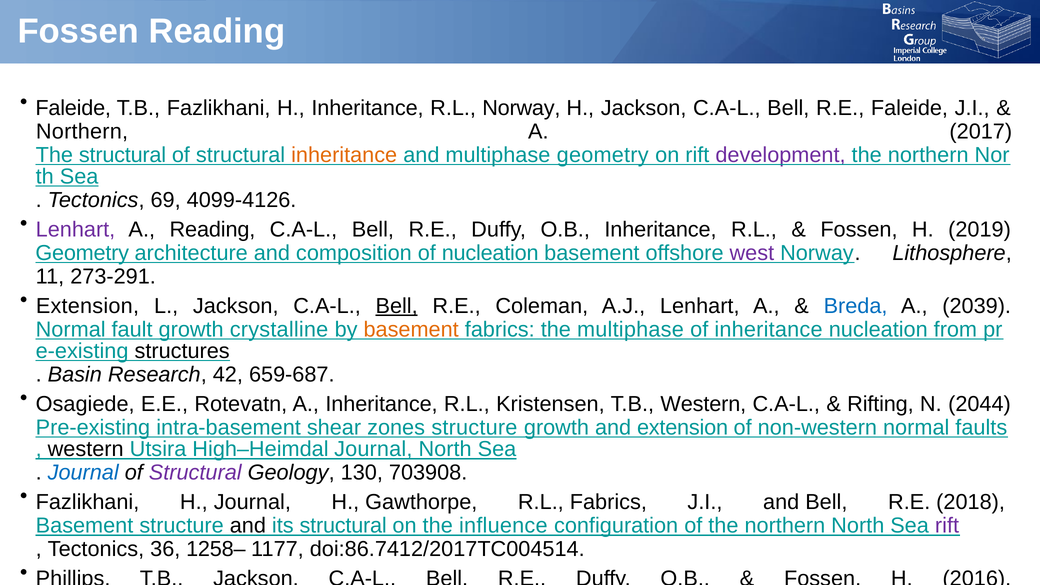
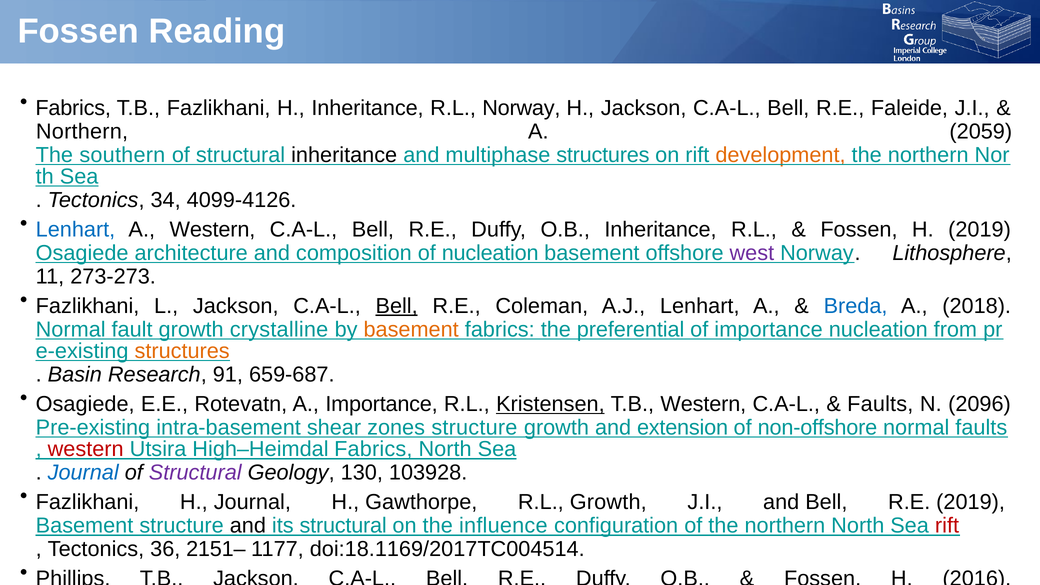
Faleide at (73, 108): Faleide -> Fabrics
2017: 2017 -> 2059
The structural: structural -> southern
inheritance at (344, 155) colour: orange -> black
multiphase geometry: geometry -> structures
development colour: purple -> orange
69: 69 -> 34
Lenhart at (75, 230) colour: purple -> blue
A Reading: Reading -> Western
Geometry at (82, 253): Geometry -> Osagiede
273-291: 273-291 -> 273-273
Extension at (87, 306): Extension -> Fazlikhani
2039: 2039 -> 2018
the multiphase: multiphase -> preferential
of inheritance: inheritance -> importance
structures at (182, 351) colour: black -> orange
Research 42: 42 -> 91
A Inheritance: Inheritance -> Importance
Kristensen underline: none -> present
Rifting at (880, 404): Rifting -> Faults
2044: 2044 -> 2096
non-western: non-western -> non-offshore
western at (86, 449) colour: black -> red
High–Heimdal Journal: Journal -> Fabrics
703908: 703908 -> 103928
R.L Fabrics: Fabrics -> Growth
R.E 2018: 2018 -> 2019
rift at (947, 526) colour: purple -> red
1258–: 1258– -> 2151–
doi:86.7412/2017TC004514: doi:86.7412/2017TC004514 -> doi:18.1169/2017TC004514
